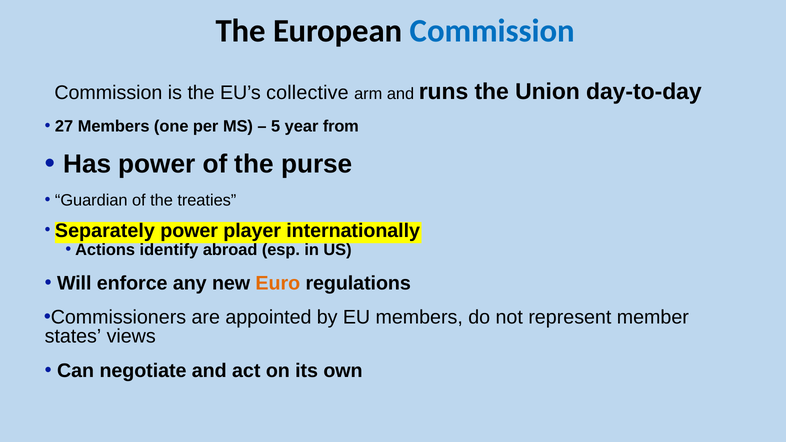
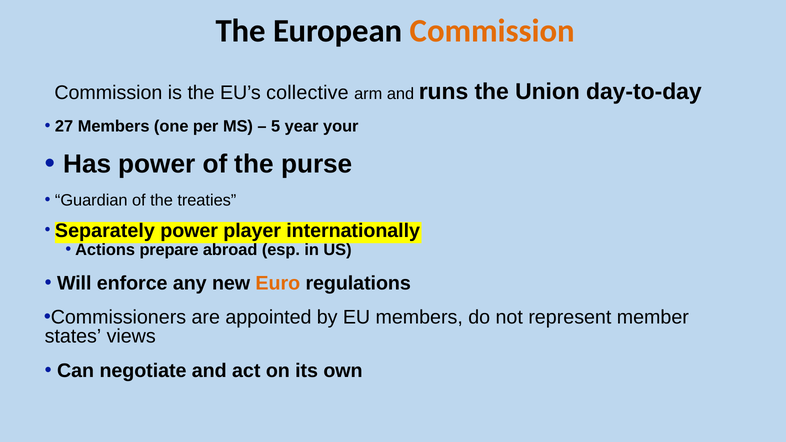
Commission at (492, 31) colour: blue -> orange
from: from -> your
identify: identify -> prepare
